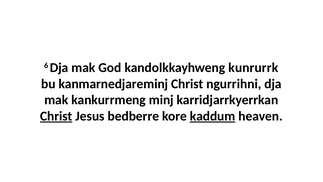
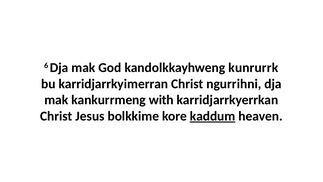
kanmarnedjareminj: kanmarnedjareminj -> karridjarrkyimerran
minj: minj -> with
Christ at (56, 116) underline: present -> none
bedberre: bedberre -> bolkkime
